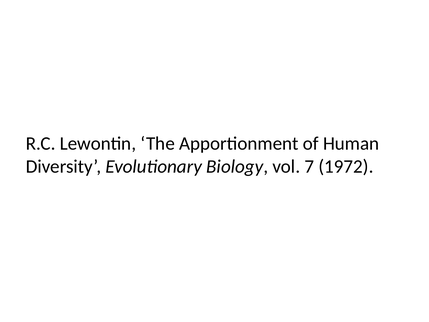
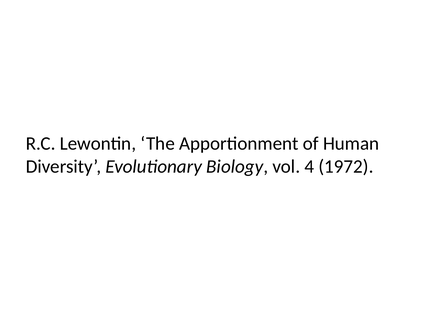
7: 7 -> 4
